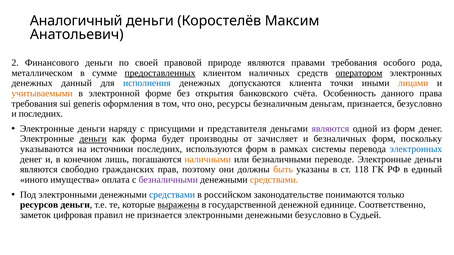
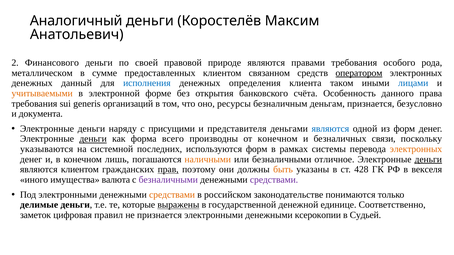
предоставленных underline: present -> none
наличных: наличных -> связанном
допускаются: допускаются -> определения
точки: точки -> таком
лицами colour: orange -> blue
оформления: оформления -> организаций
и последних: последних -> документа
являются at (330, 129) colour: purple -> blue
будет: будет -> всего
от зачисляет: зачисляет -> конечном
безналичных форм: форм -> связи
источники: источники -> системной
электронных at (416, 149) colour: blue -> orange
переводе: переводе -> отличное
деньги at (428, 160) underline: none -> present
являются свободно: свободно -> клиентом
прав underline: none -> present
118: 118 -> 428
единый: единый -> векселя
оплата: оплата -> валюта
средствами at (274, 180) colour: orange -> purple
средствами at (172, 195) colour: blue -> orange
ресурсов: ресурсов -> делимые
денежными безусловно: безусловно -> ксерокопии
